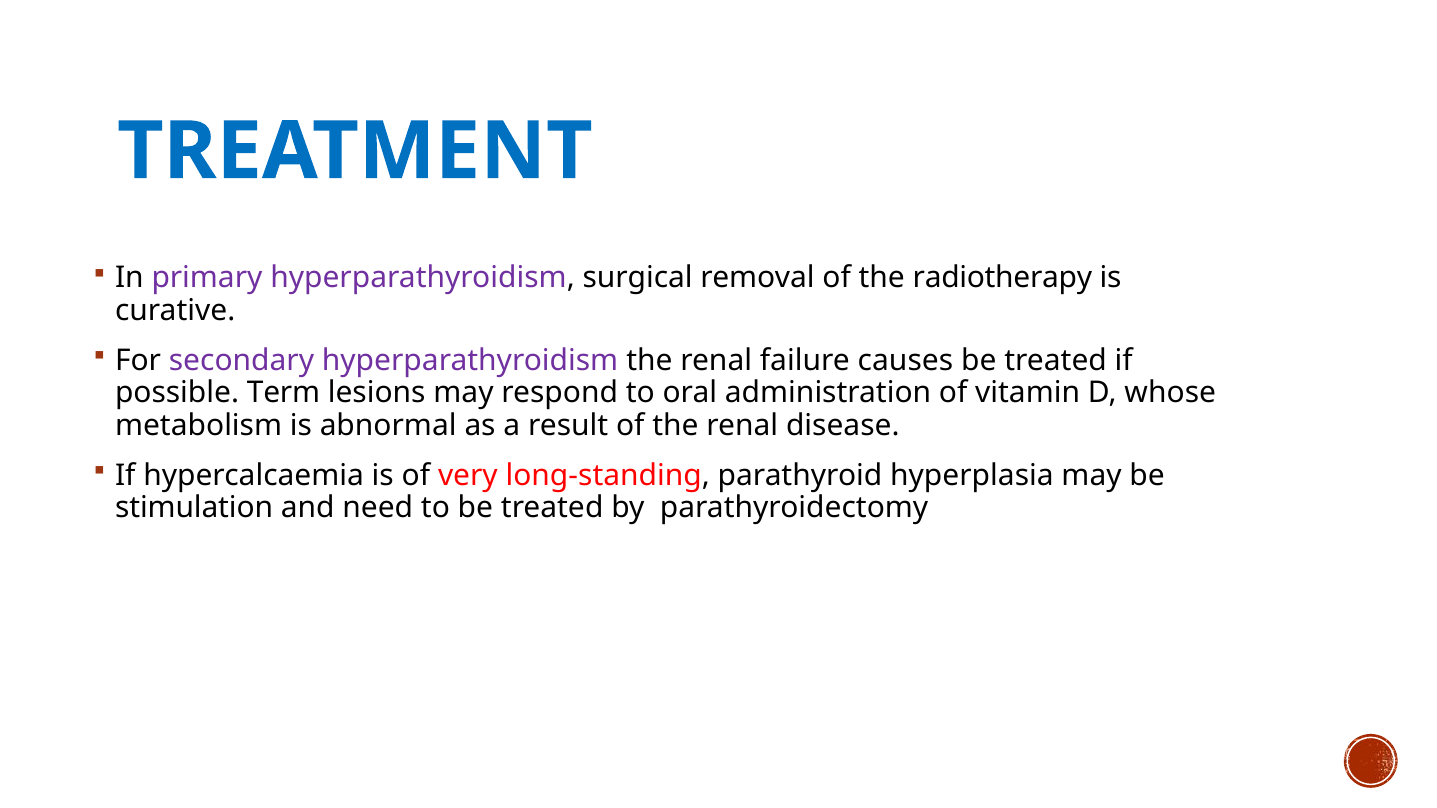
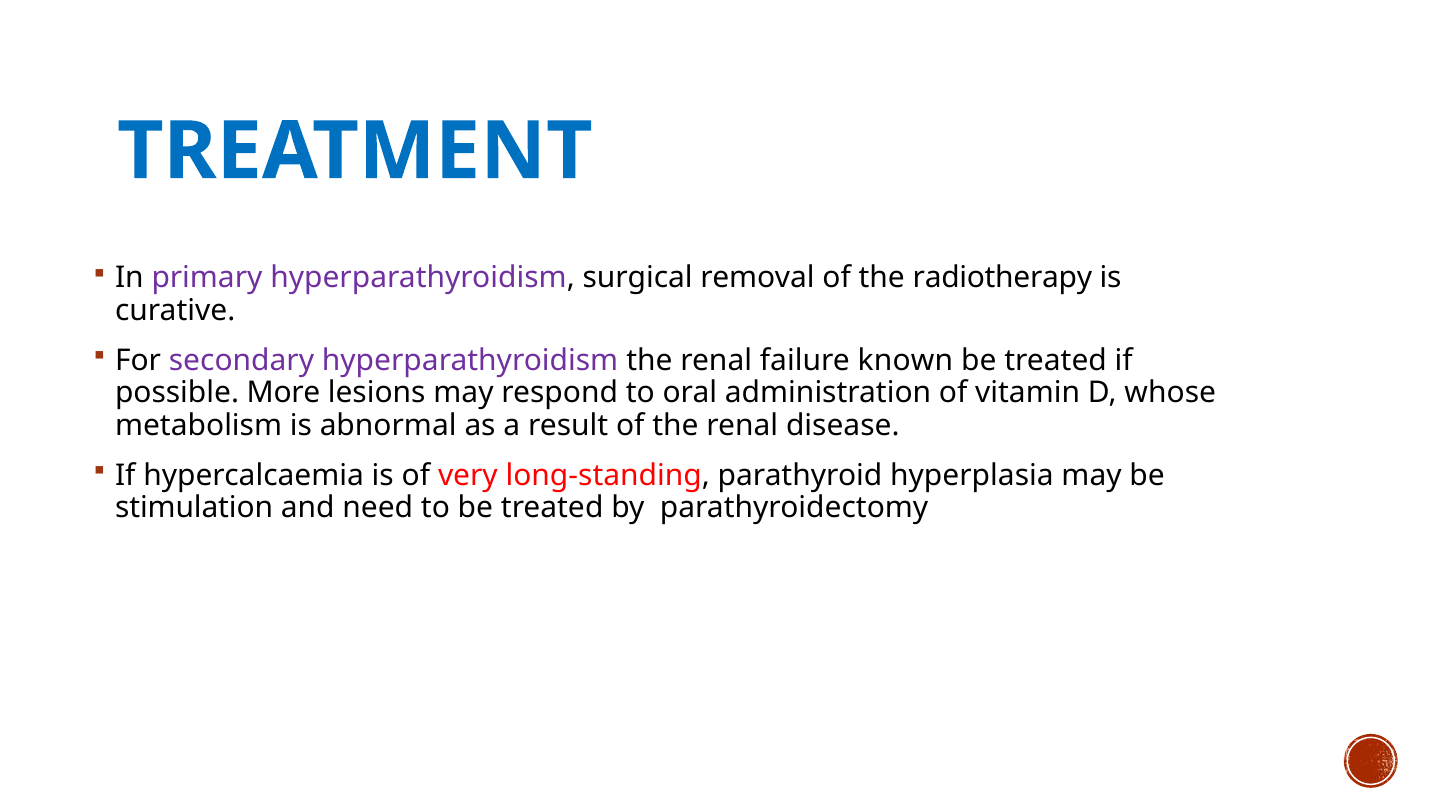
causes: causes -> known
Term: Term -> More
